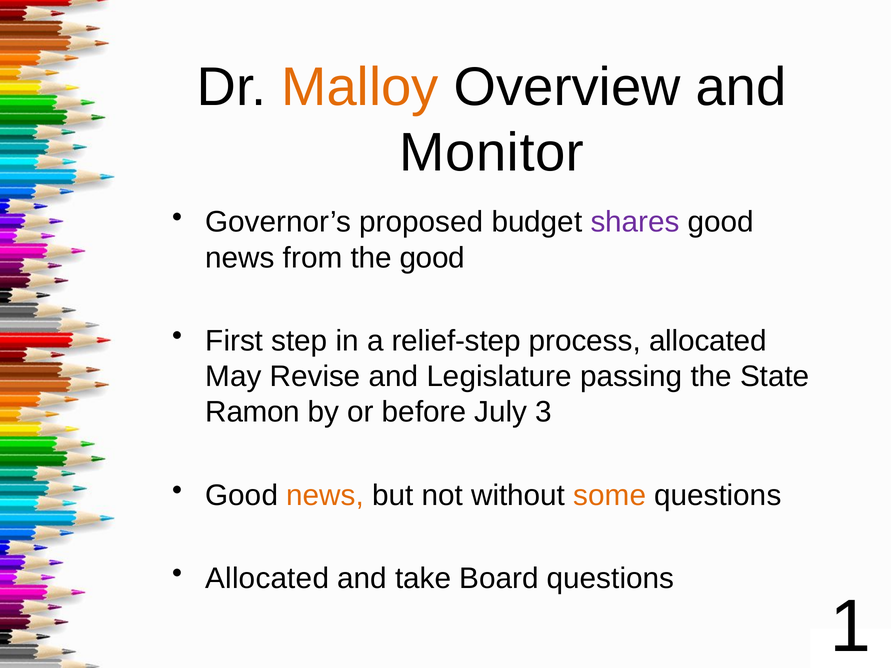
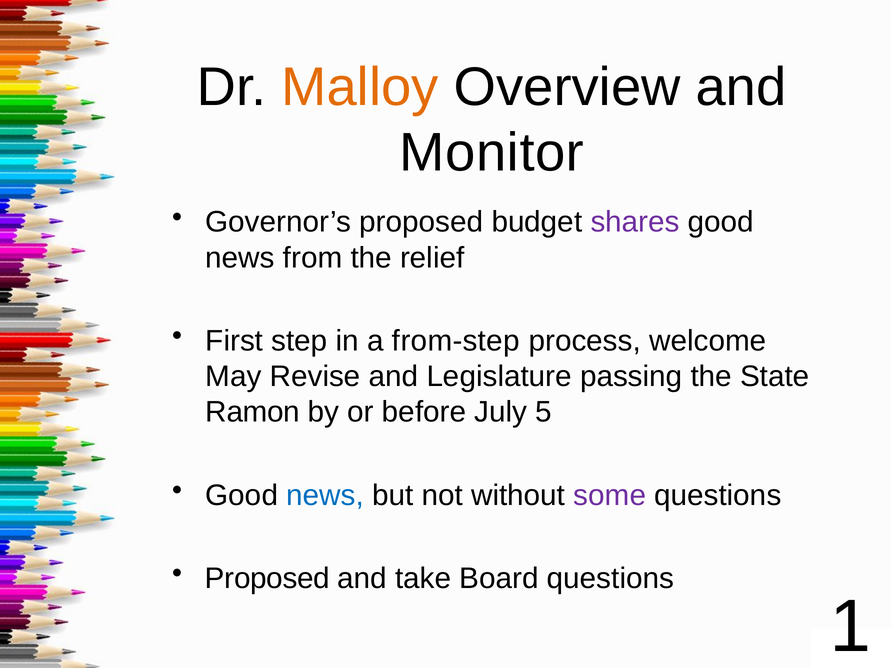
the good: good -> relief
relief-step: relief-step -> from-step
process allocated: allocated -> welcome
3: 3 -> 5
news at (325, 495) colour: orange -> blue
some colour: orange -> purple
Allocated at (267, 579): Allocated -> Proposed
